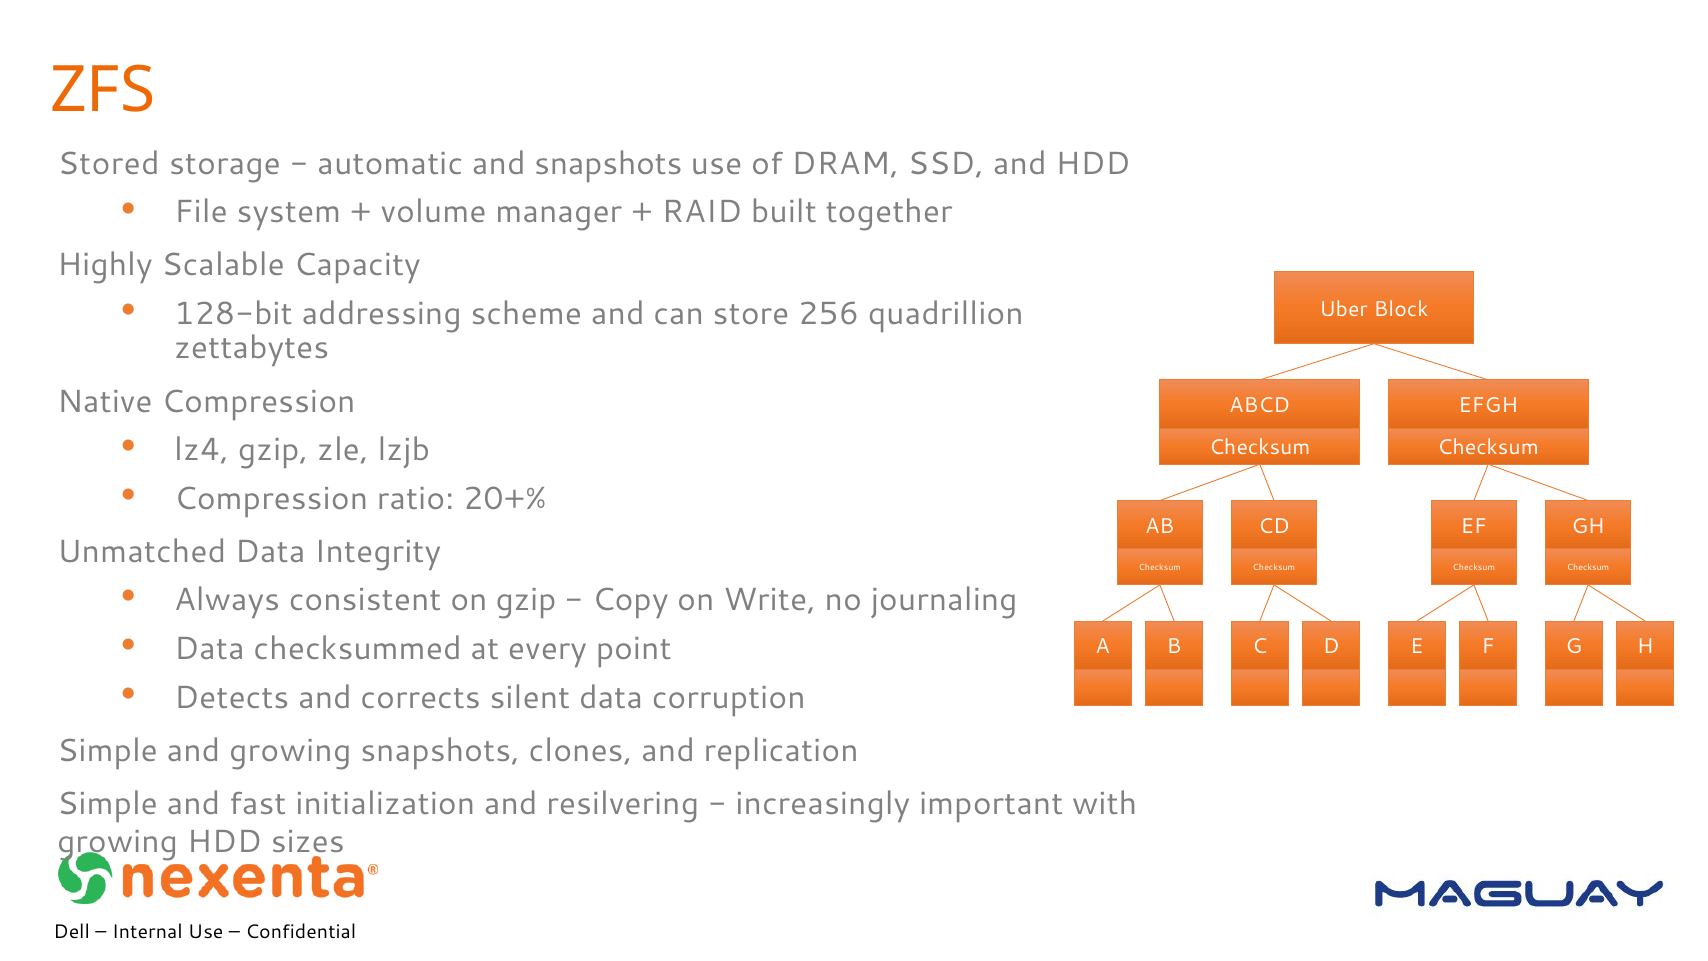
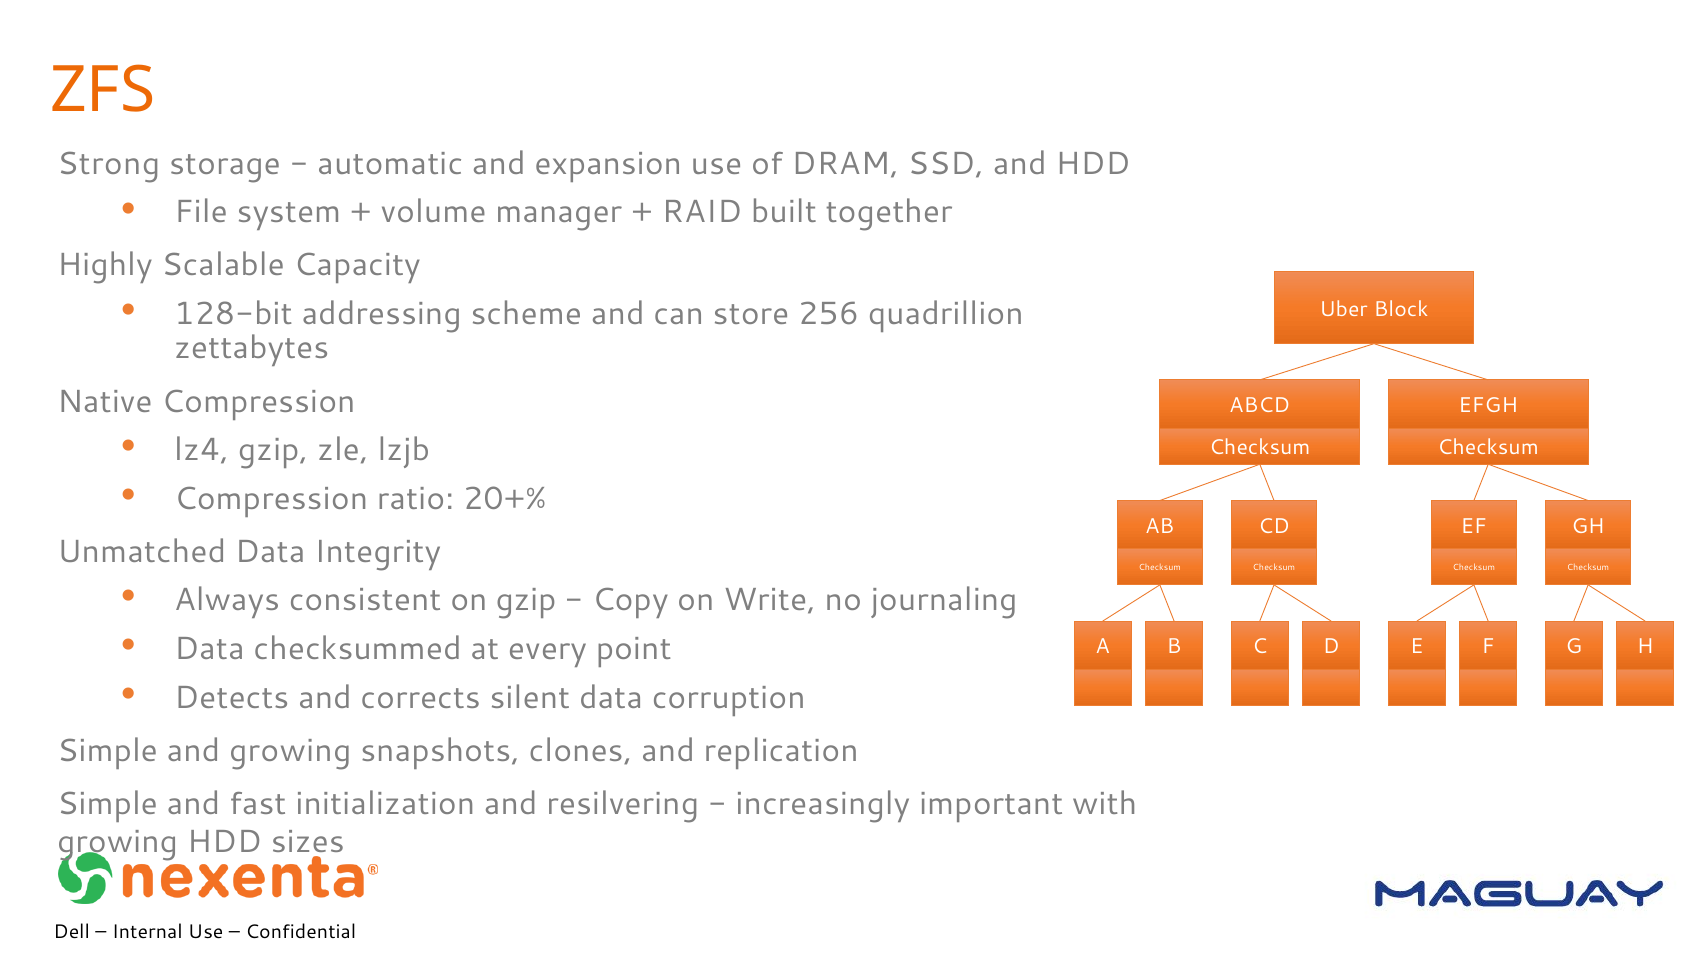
Stored: Stored -> Strong
and snapshots: snapshots -> expansion
